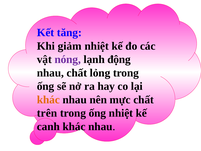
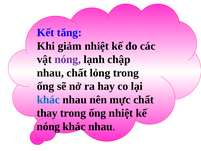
động: động -> chập
khác at (48, 100) colour: orange -> blue
trên: trên -> thay
canh at (48, 126): canh -> nóng
